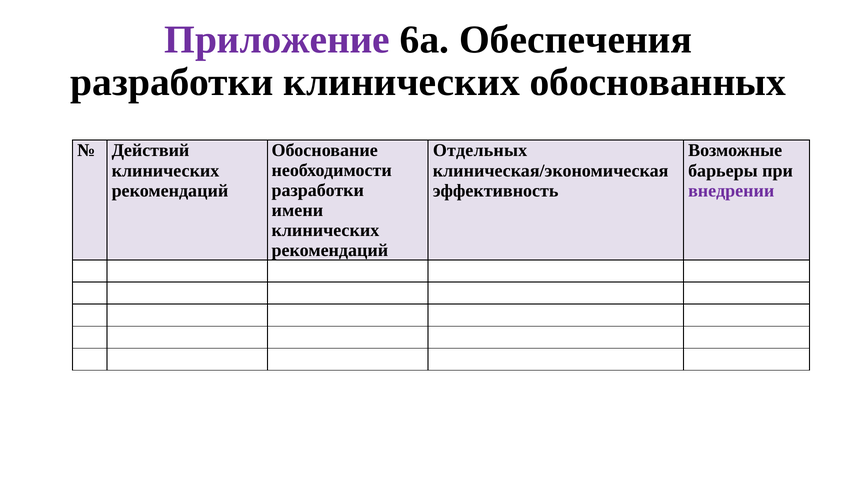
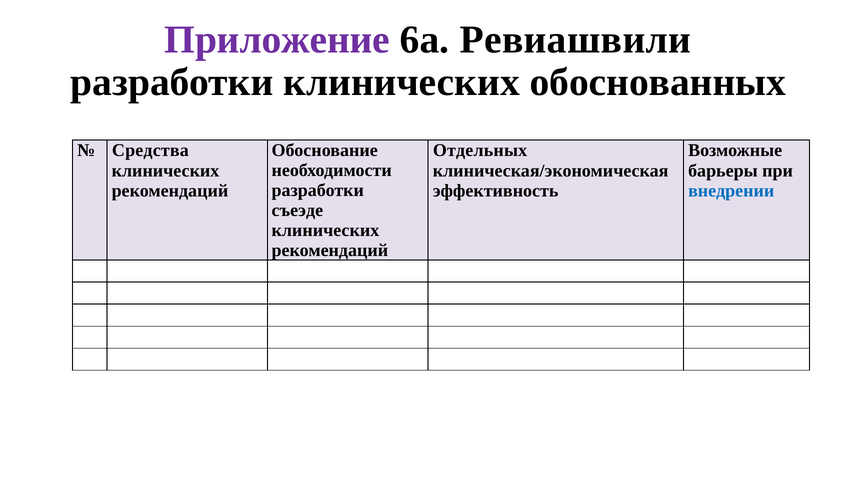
Обеспечения: Обеспечения -> Ревиашвили
Действий: Действий -> Средства
внедрении colour: purple -> blue
имени: имени -> съеэде
